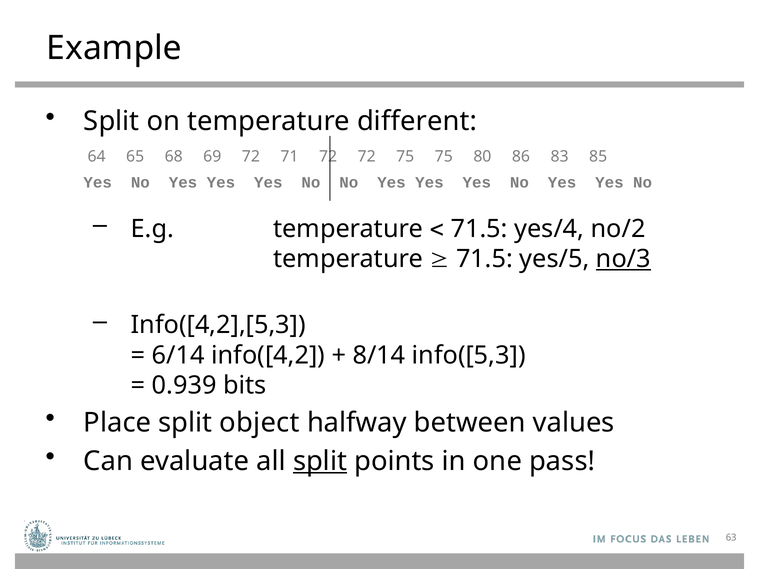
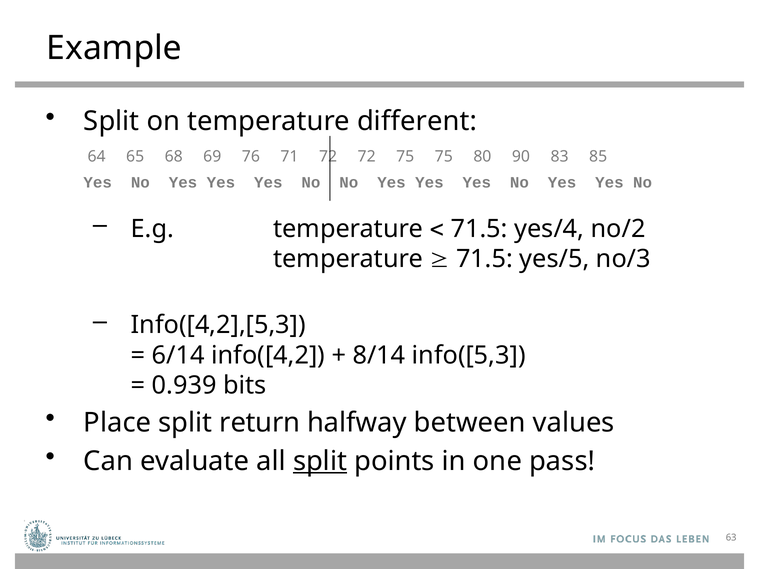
69 72: 72 -> 76
86: 86 -> 90
no/3 underline: present -> none
object: object -> return
